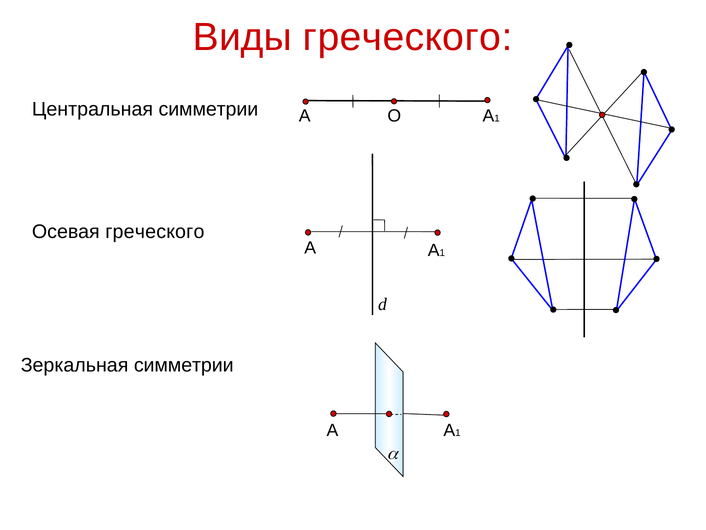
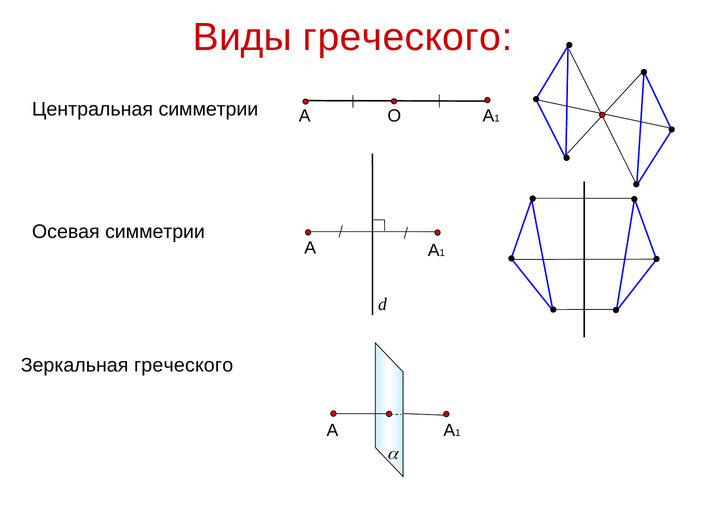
Осевая греческого: греческого -> симметрии
Зеркальная симметрии: симметрии -> греческого
